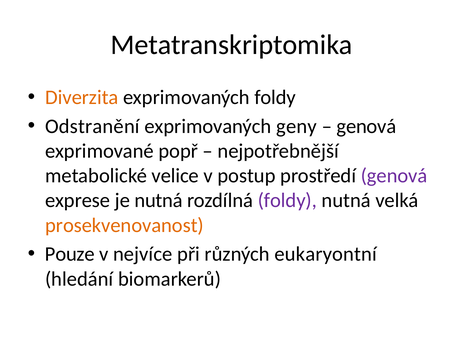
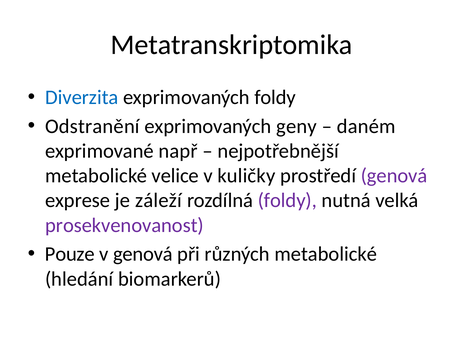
Diverzita colour: orange -> blue
genová at (366, 126): genová -> daném
popř: popř -> např
postup: postup -> kuličky
je nutná: nutná -> záleží
prosekvenovanost colour: orange -> purple
v nejvíce: nejvíce -> genová
různých eukaryontní: eukaryontní -> metabolické
